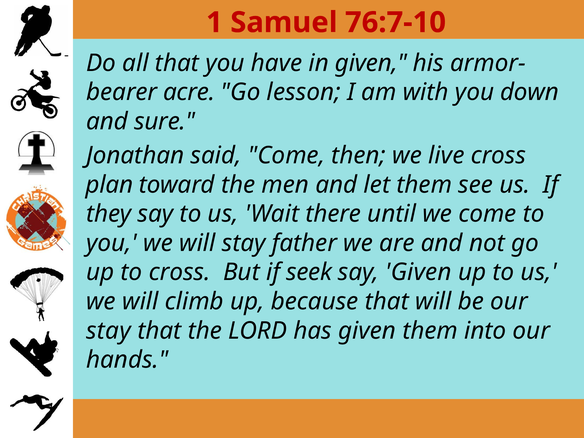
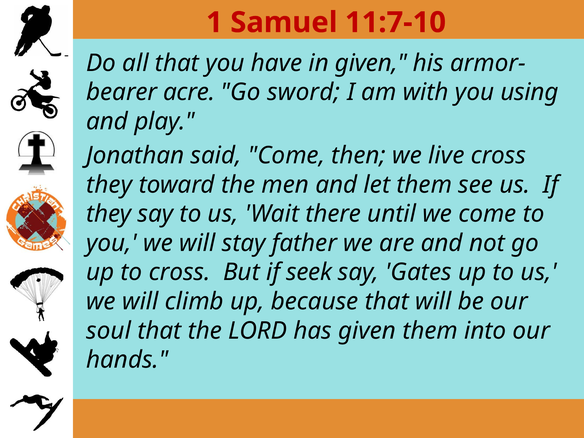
76:7-10: 76:7-10 -> 11:7-10
lesson: lesson -> sword
down: down -> using
sure: sure -> play
plan at (109, 185): plan -> they
say Given: Given -> Gates
stay at (108, 331): stay -> soul
